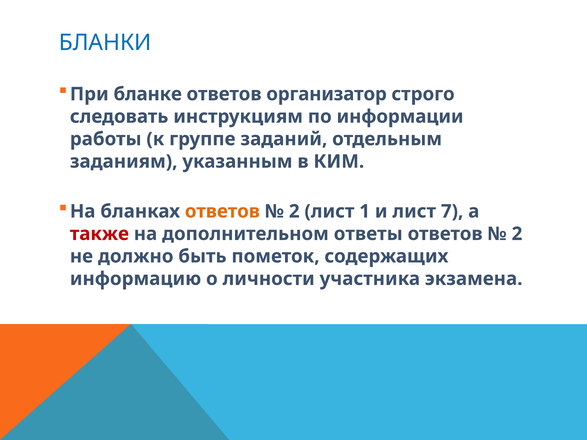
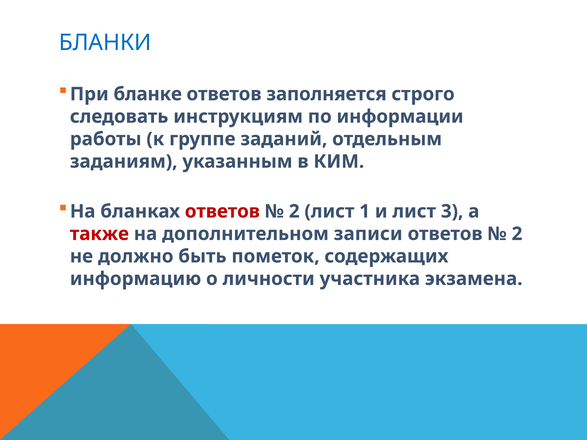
организатор: организатор -> заполняется
ответов at (222, 211) colour: orange -> red
7: 7 -> 3
ответы: ответы -> записи
